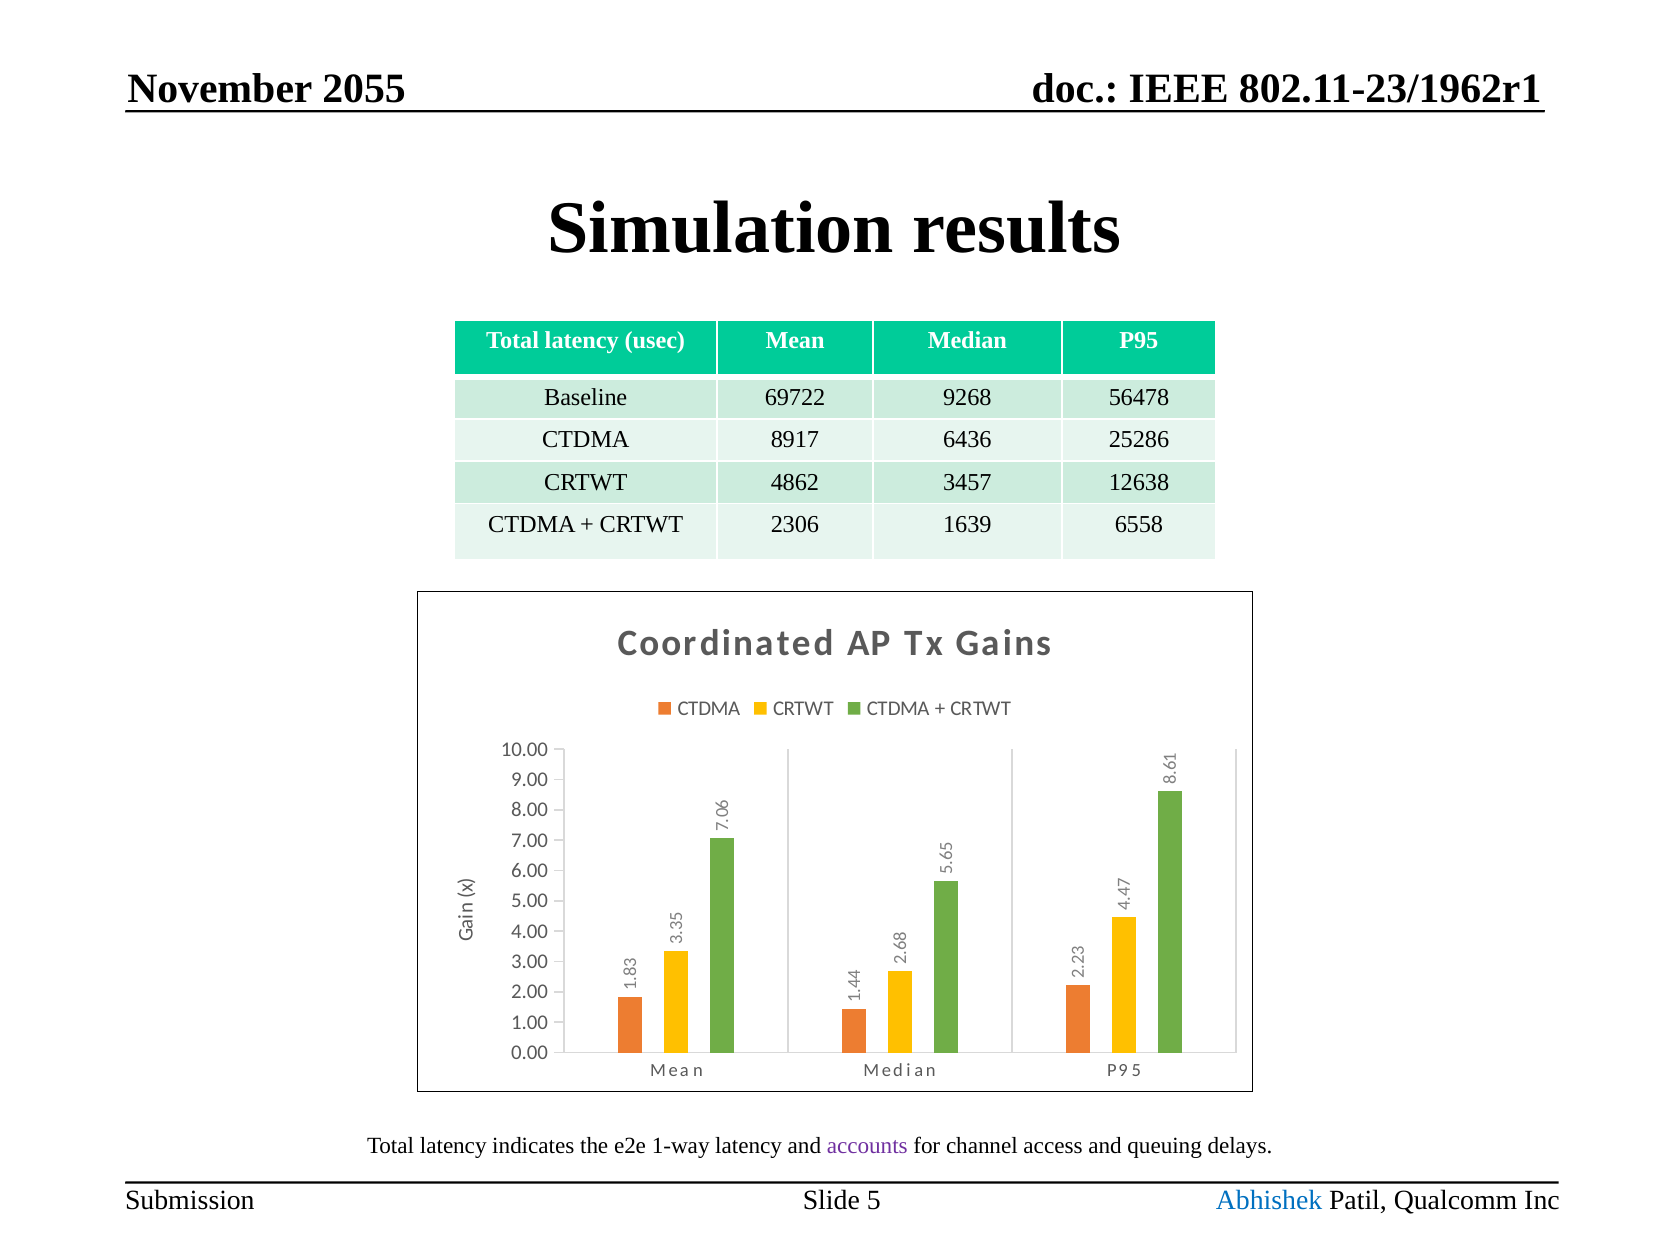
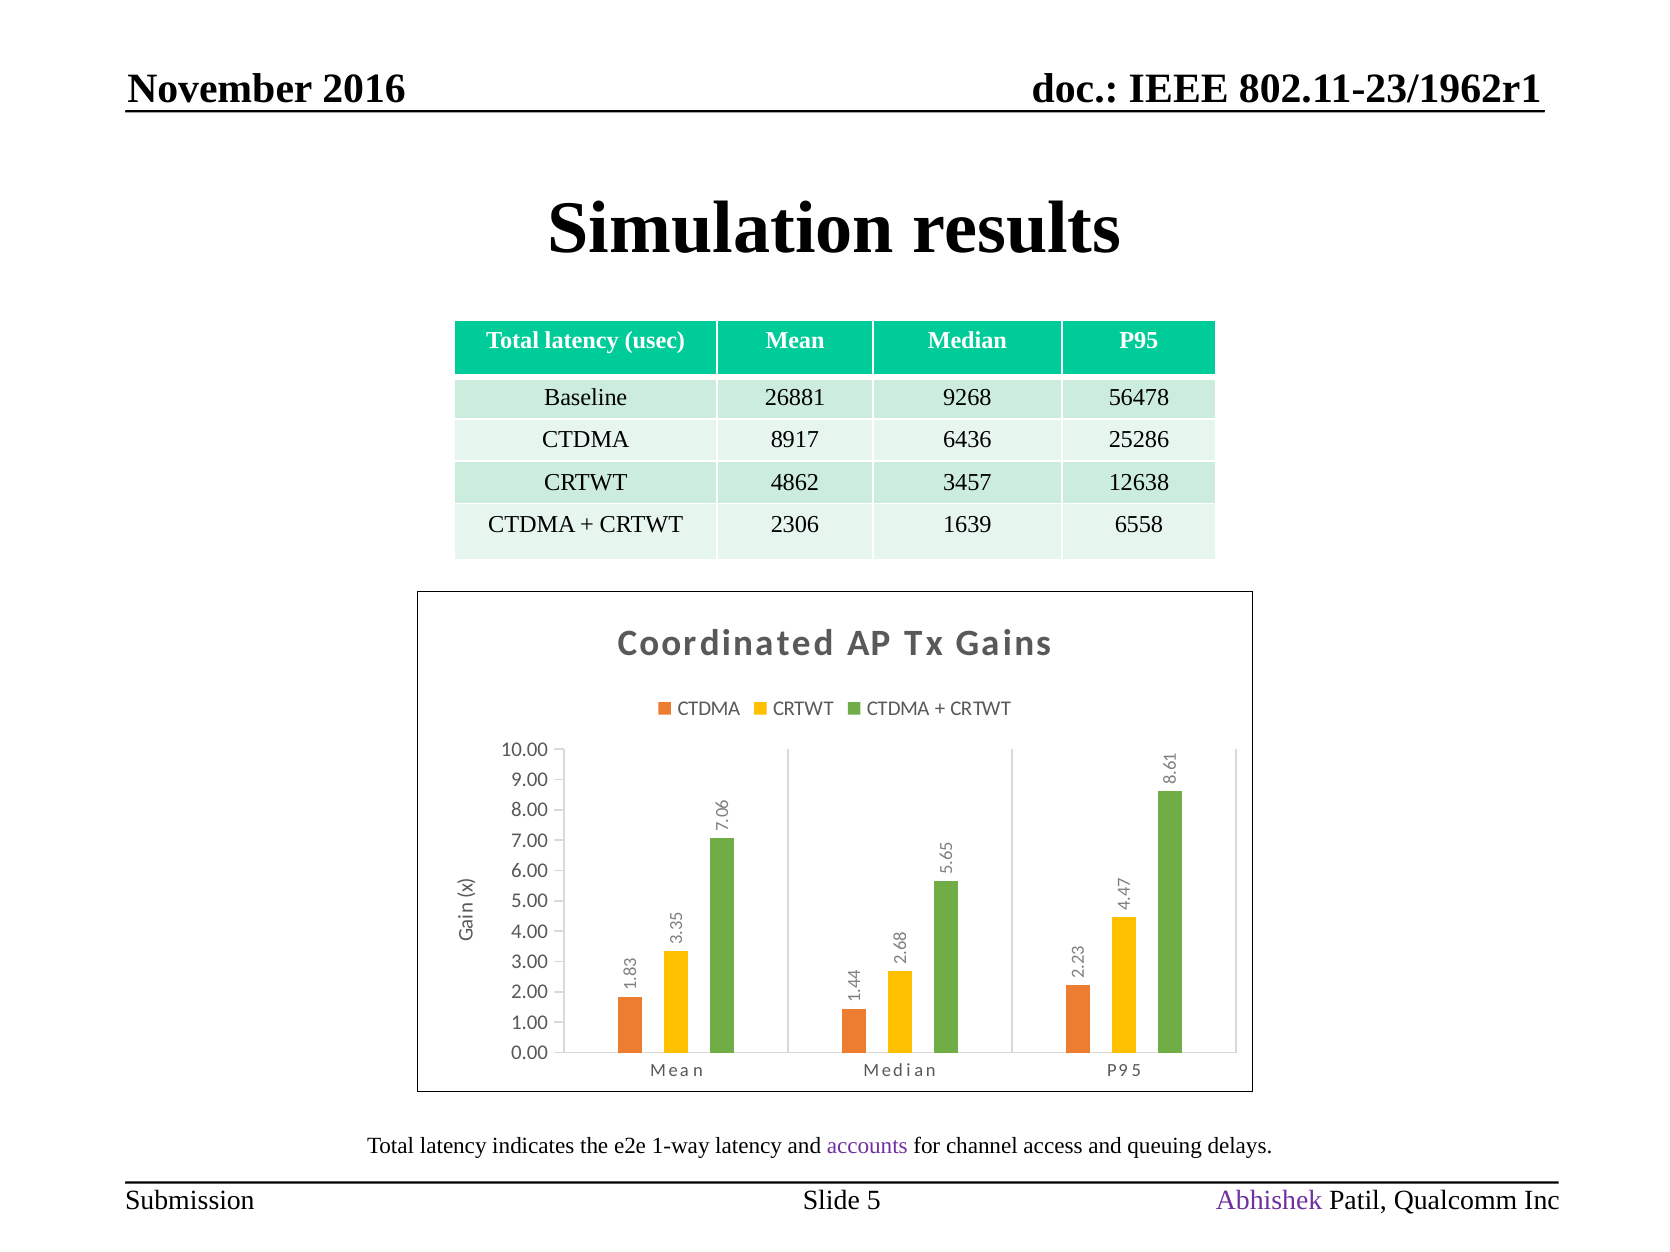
2055: 2055 -> 2016
69722: 69722 -> 26881
Abhishek colour: blue -> purple
